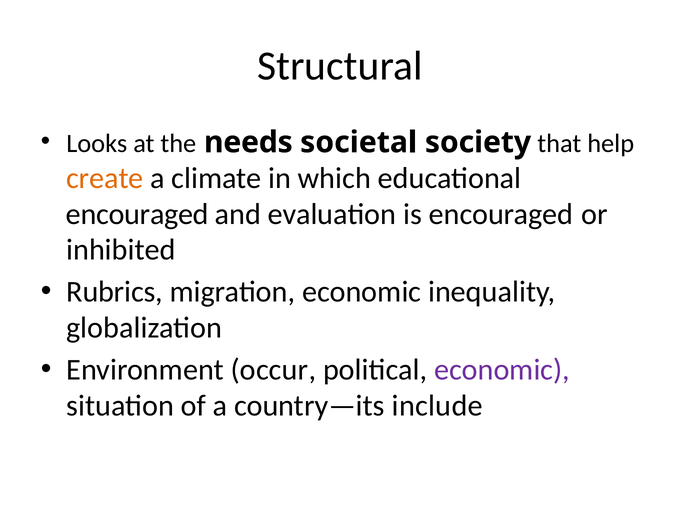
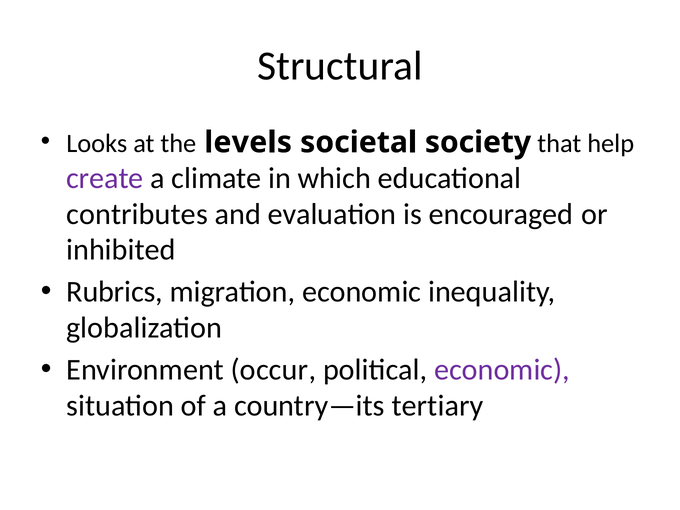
needs: needs -> levels
create colour: orange -> purple
encouraged at (137, 214): encouraged -> contributes
include: include -> tertiary
